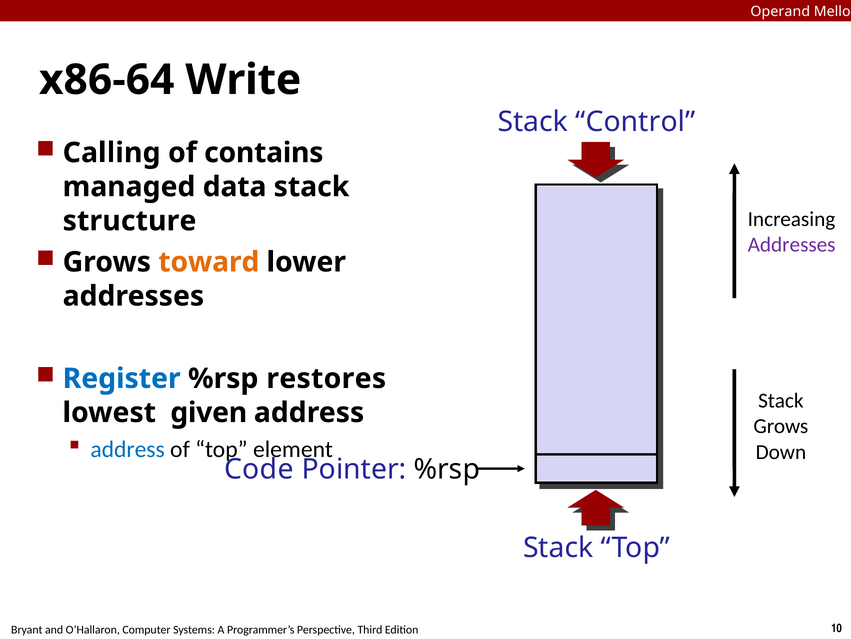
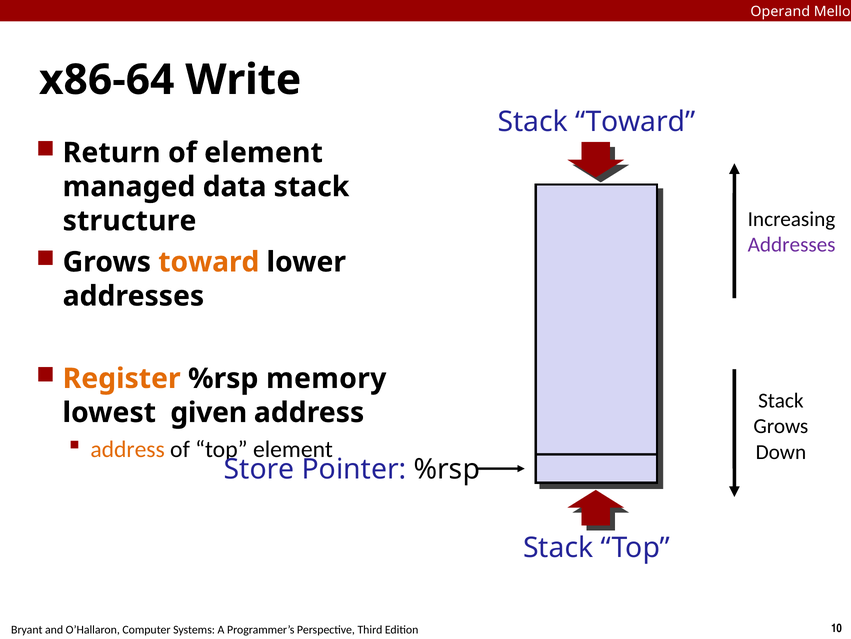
Stack Control: Control -> Toward
Calling: Calling -> Return
of contains: contains -> element
Register colour: blue -> orange
restores: restores -> memory
address at (128, 449) colour: blue -> orange
Code: Code -> Store
